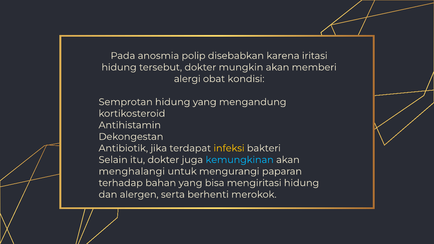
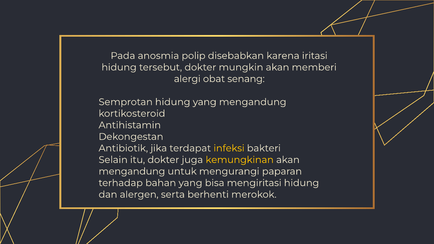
kondisi: kondisi -> senang
kemungkinan colour: light blue -> yellow
menghalangi at (132, 171): menghalangi -> mengandung
